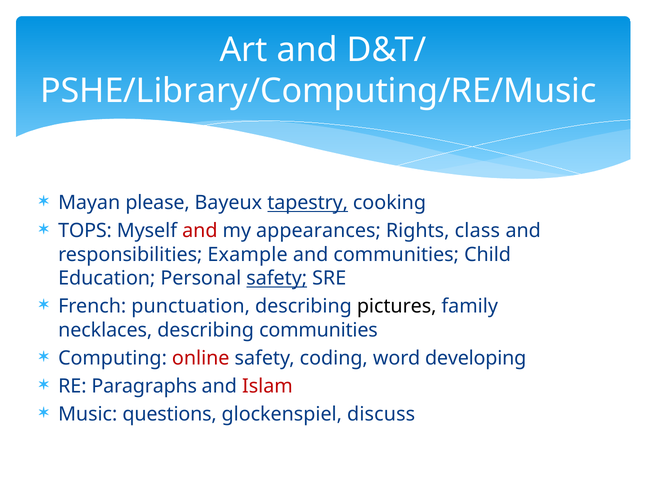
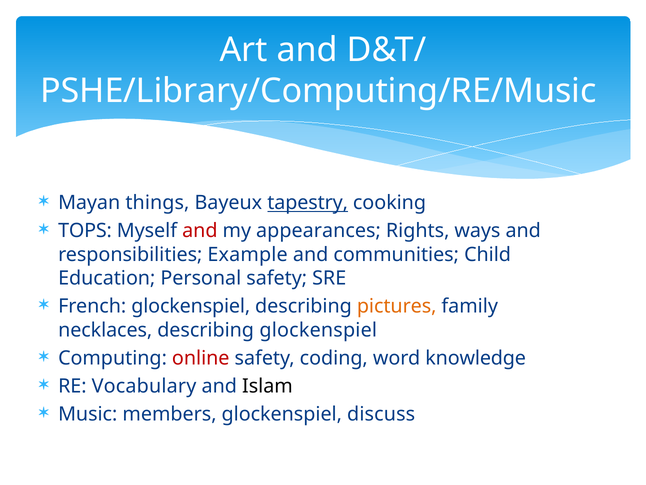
please: please -> things
class: class -> ways
safety at (277, 278) underline: present -> none
French punctuation: punctuation -> glockenspiel
pictures colour: black -> orange
describing communities: communities -> glockenspiel
developing: developing -> knowledge
Paragraphs: Paragraphs -> Vocabulary
Islam colour: red -> black
questions: questions -> members
